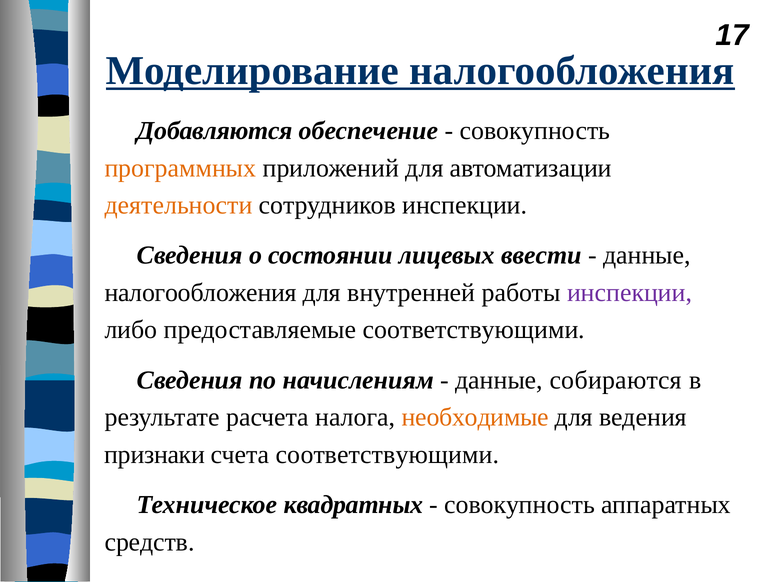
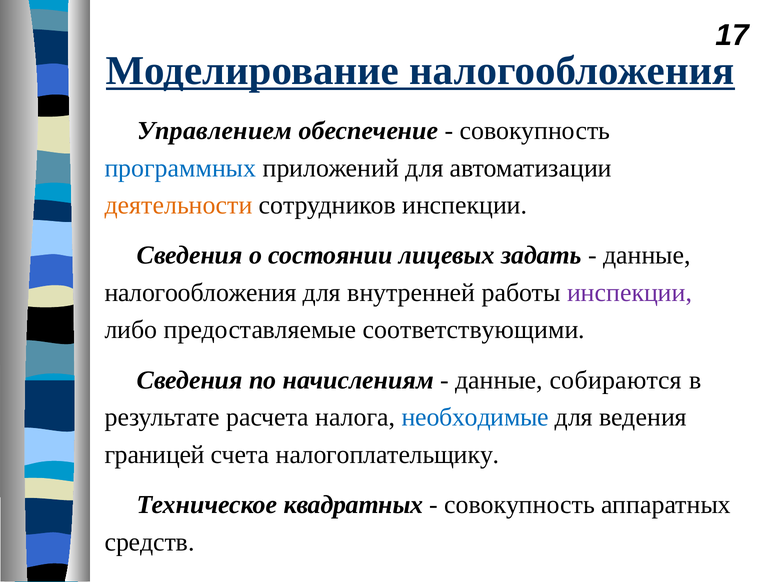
Добавляются: Добавляются -> Управлением
программных colour: orange -> blue
ввести: ввести -> задать
необходимые colour: orange -> blue
признаки: признаки -> границей
счета соответствующими: соответствующими -> налогоплательщику
